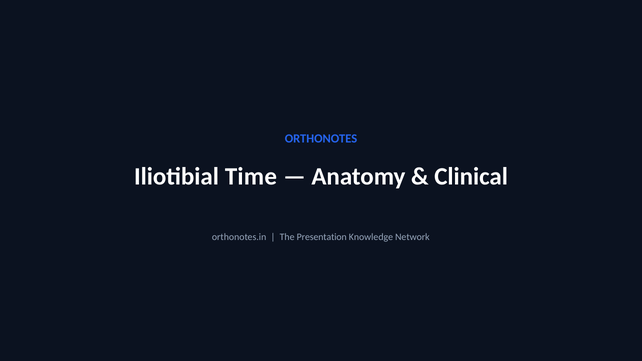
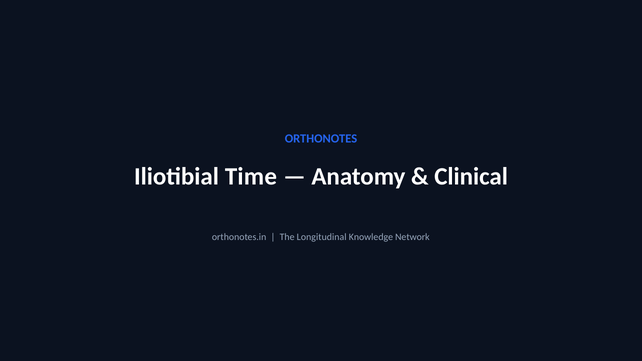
Presentation: Presentation -> Longitudinal
